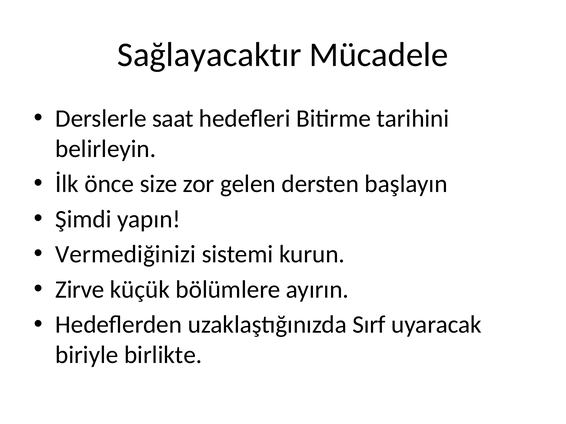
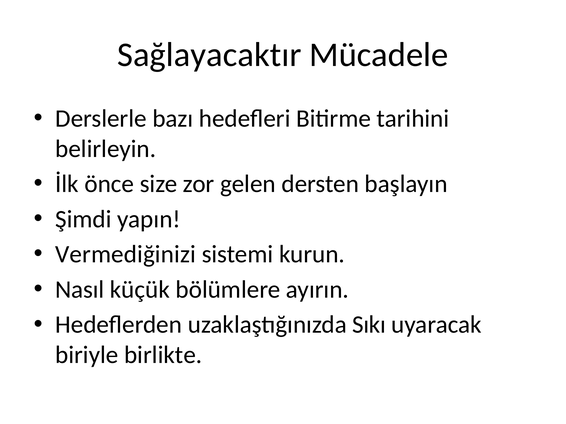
saat: saat -> bazı
Zirve: Zirve -> Nasıl
Sırf: Sırf -> Sıkı
